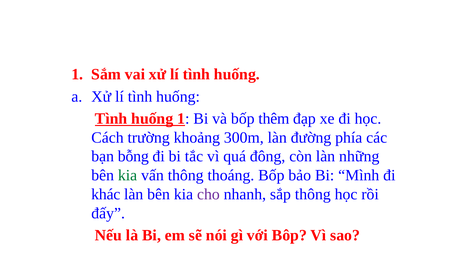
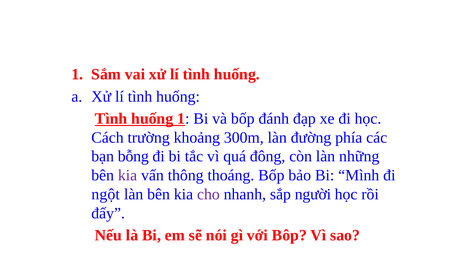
thêm: thêm -> đánh
kia at (128, 175) colour: green -> purple
khác: khác -> ngột
sắp thông: thông -> người
